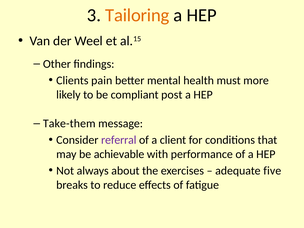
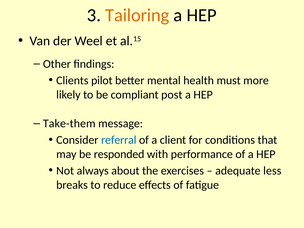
pain: pain -> pilot
referral colour: purple -> blue
achievable: achievable -> responded
five: five -> less
